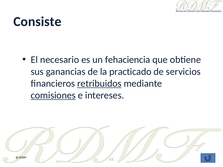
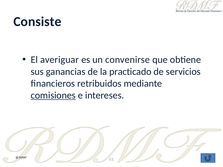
necesario: necesario -> averiguar
fehaciencia: fehaciencia -> convenirse
retribuidos underline: present -> none
